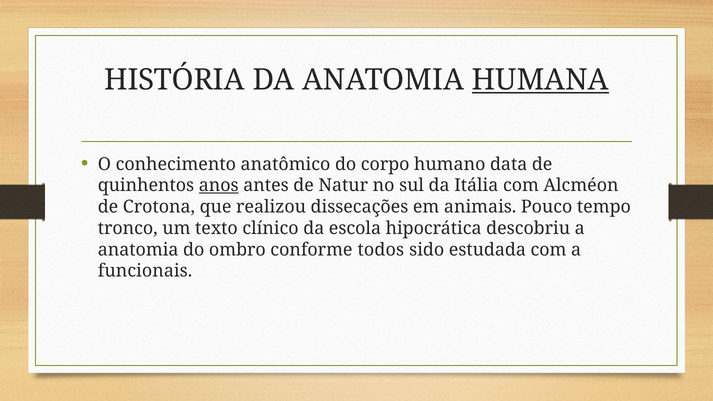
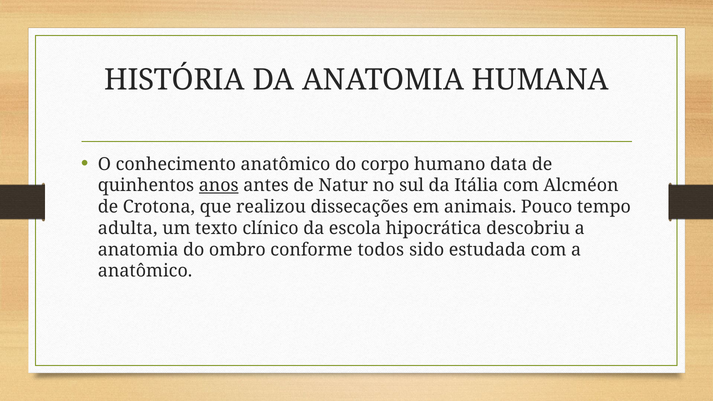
HUMANA underline: present -> none
tronco: tronco -> adulta
funcionais at (145, 271): funcionais -> anatômico
